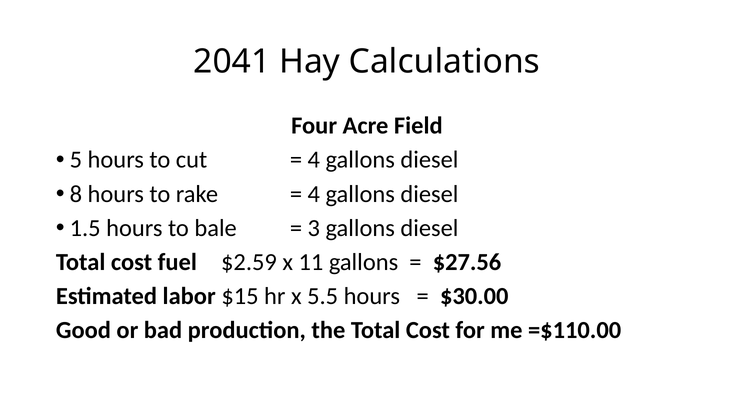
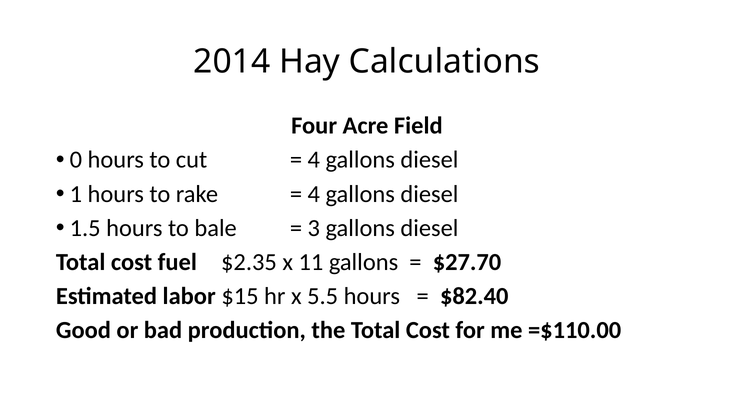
2041: 2041 -> 2014
5: 5 -> 0
8: 8 -> 1
$2.59: $2.59 -> $2.35
$27.56: $27.56 -> $27.70
$30.00: $30.00 -> $82.40
